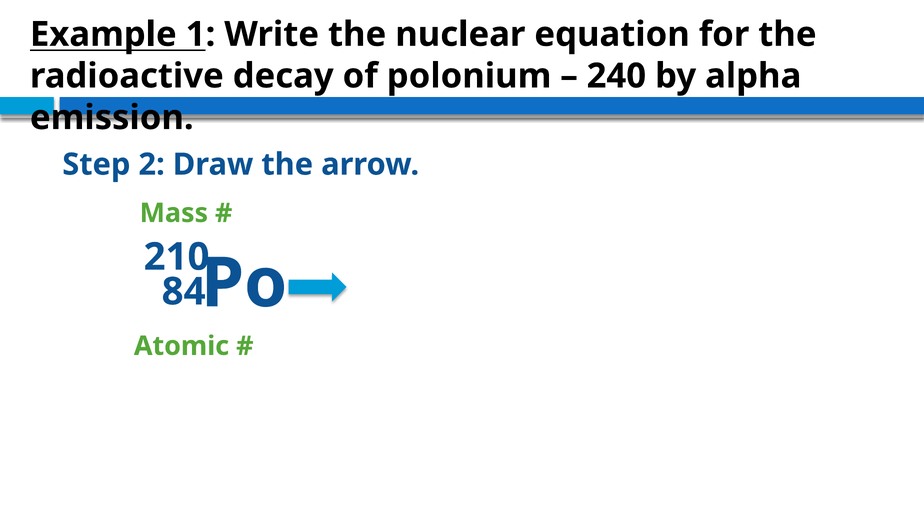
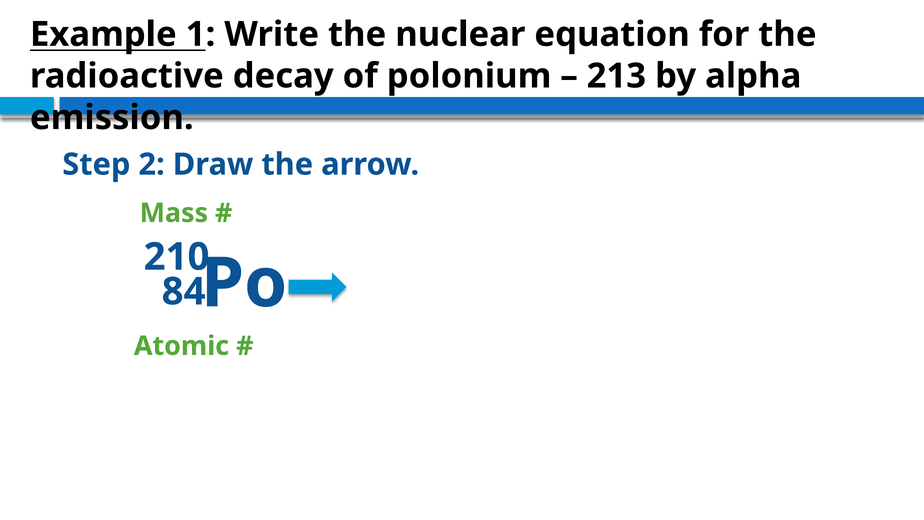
240: 240 -> 213
